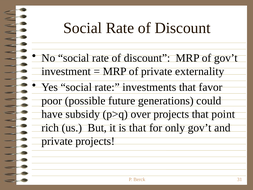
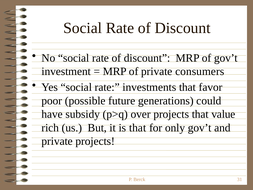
externality: externality -> consumers
point: point -> value
